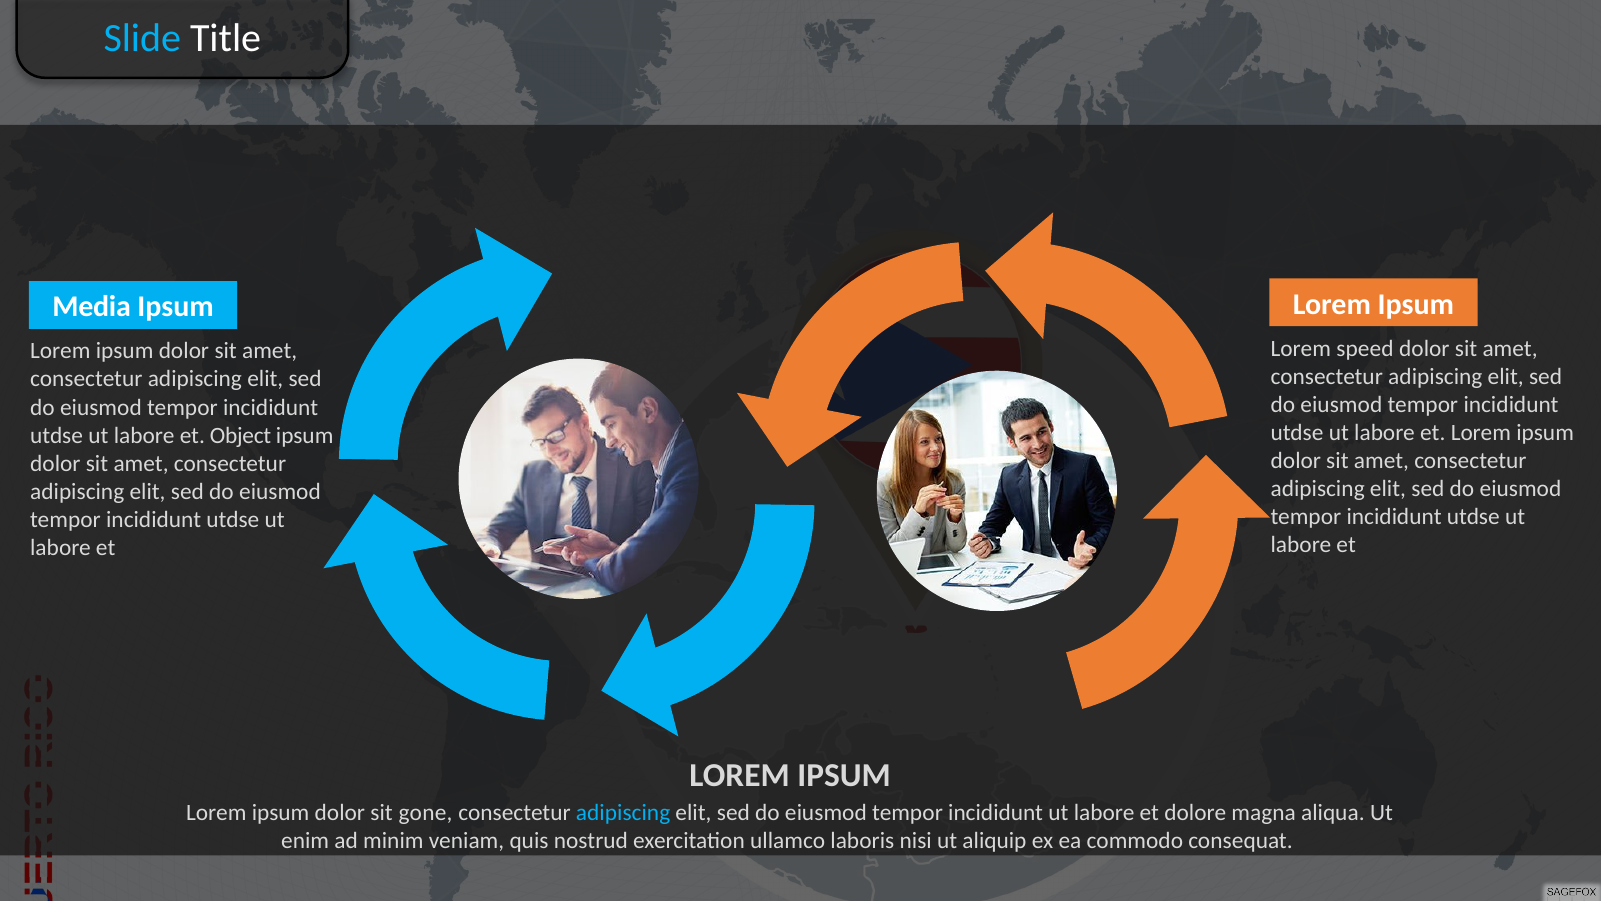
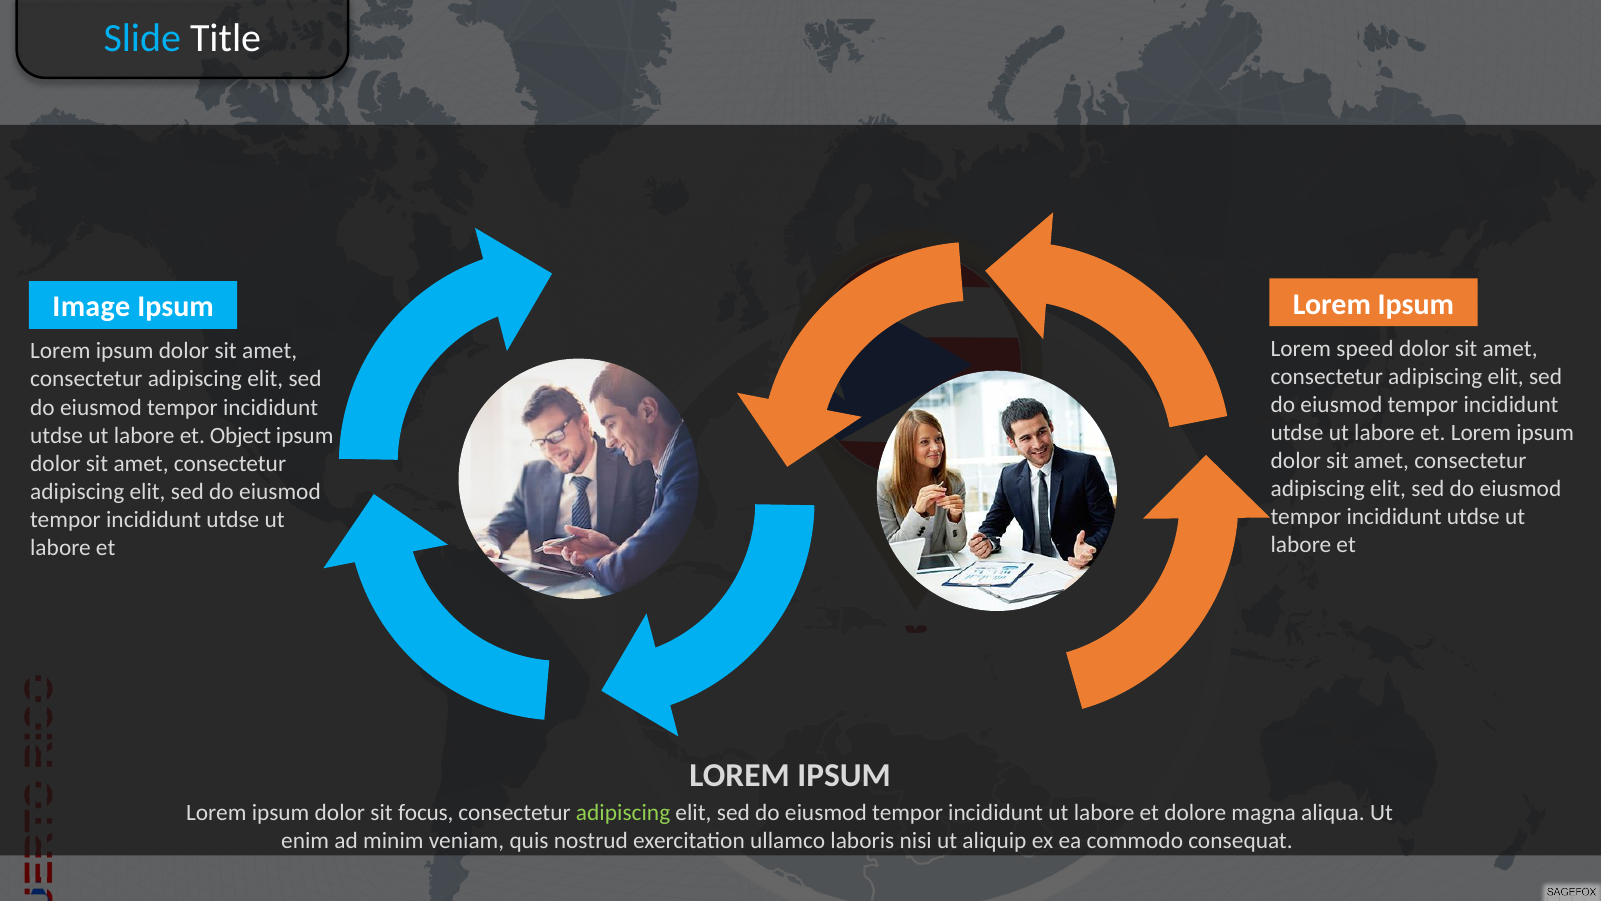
Media: Media -> Image
gone: gone -> focus
adipiscing at (623, 813) colour: light blue -> light green
